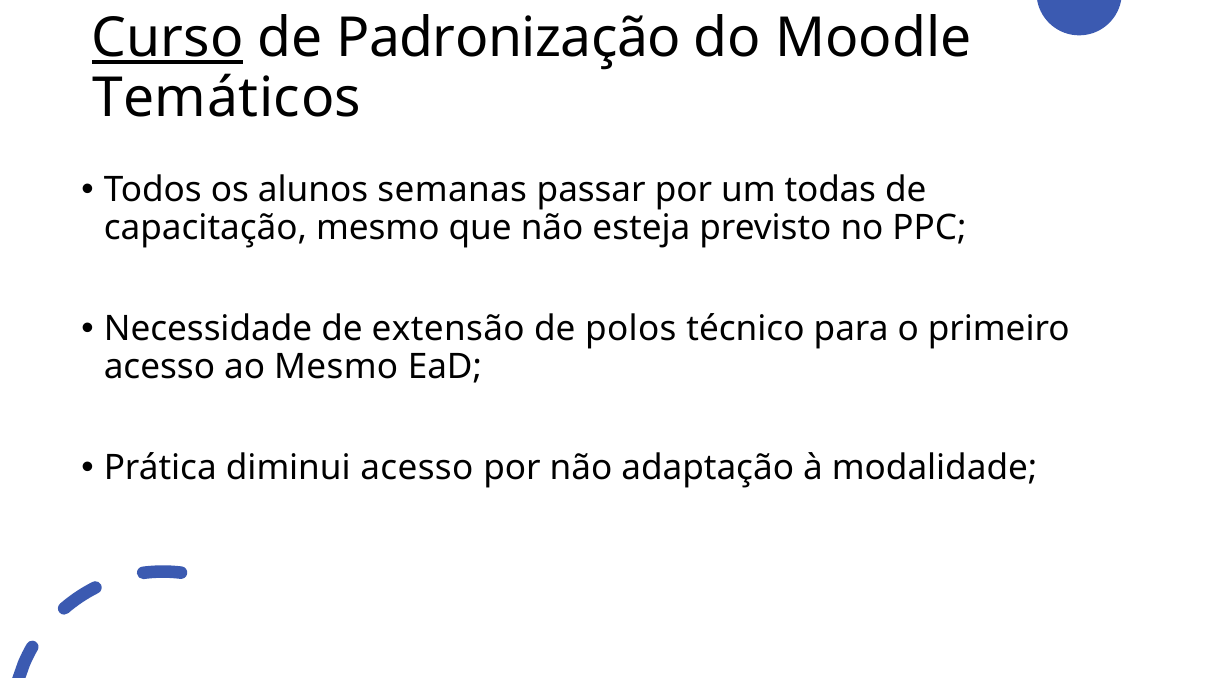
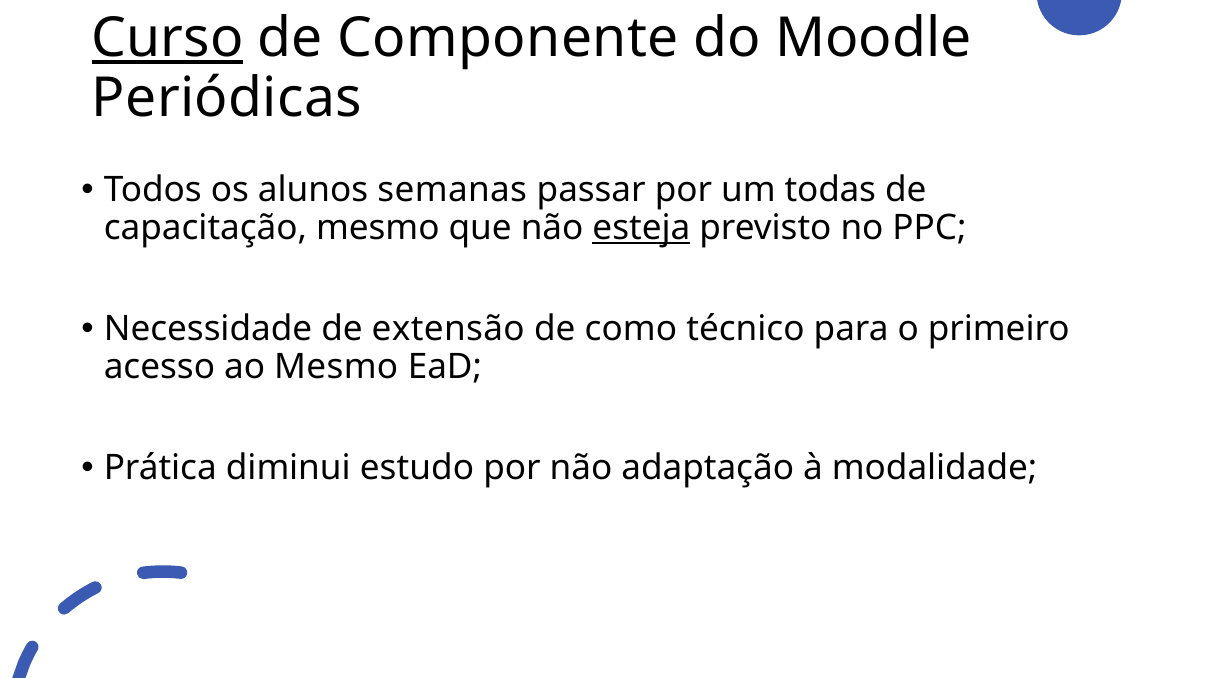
Padronização: Padronização -> Componente
Temáticos: Temáticos -> Periódicas
esteja underline: none -> present
polos: polos -> como
diminui acesso: acesso -> estudo
